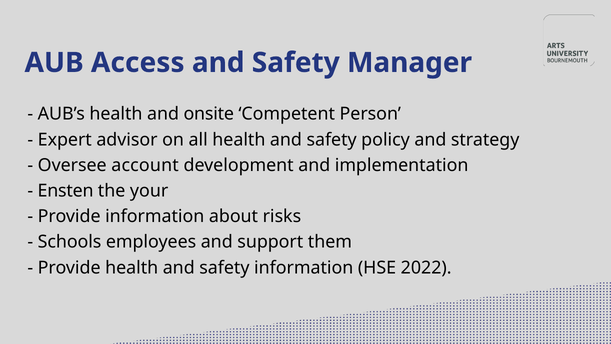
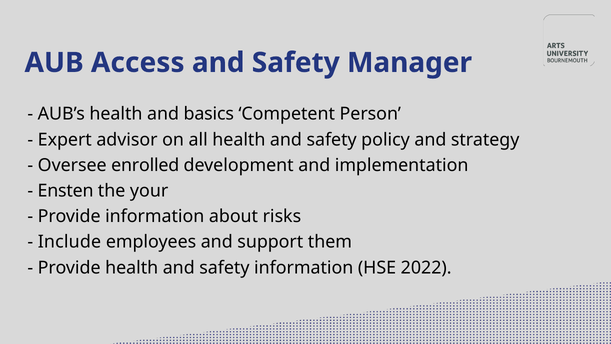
onsite: onsite -> basics
account: account -> enrolled
Schools: Schools -> Include
